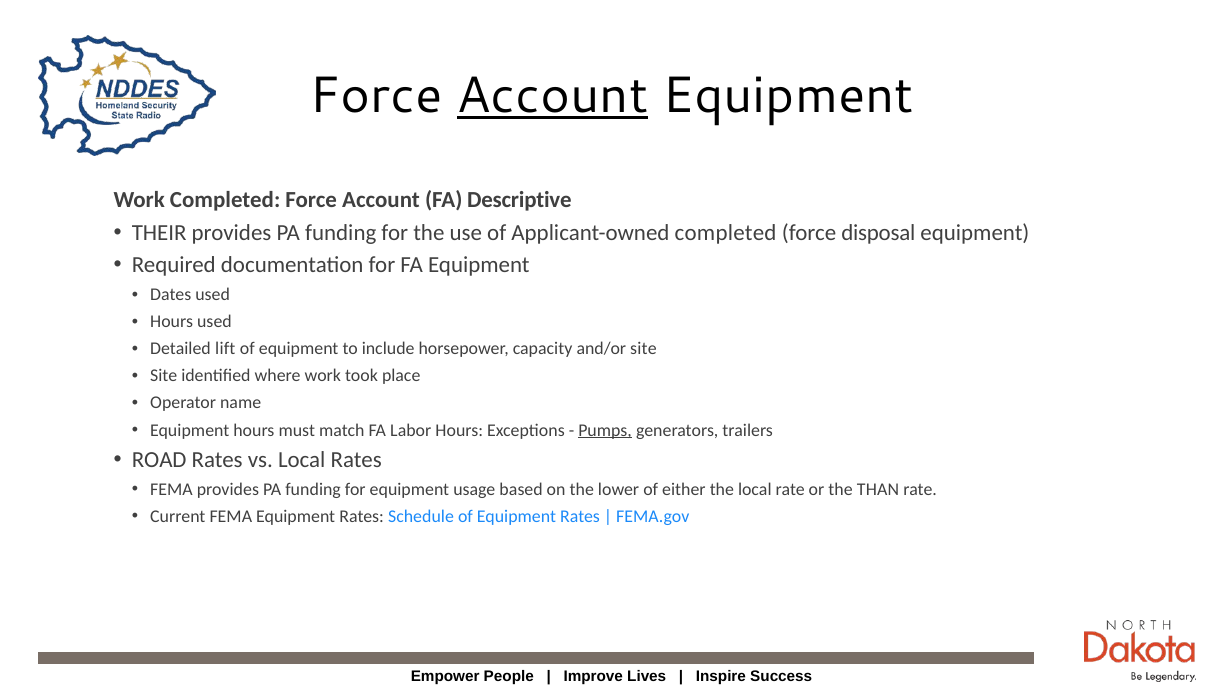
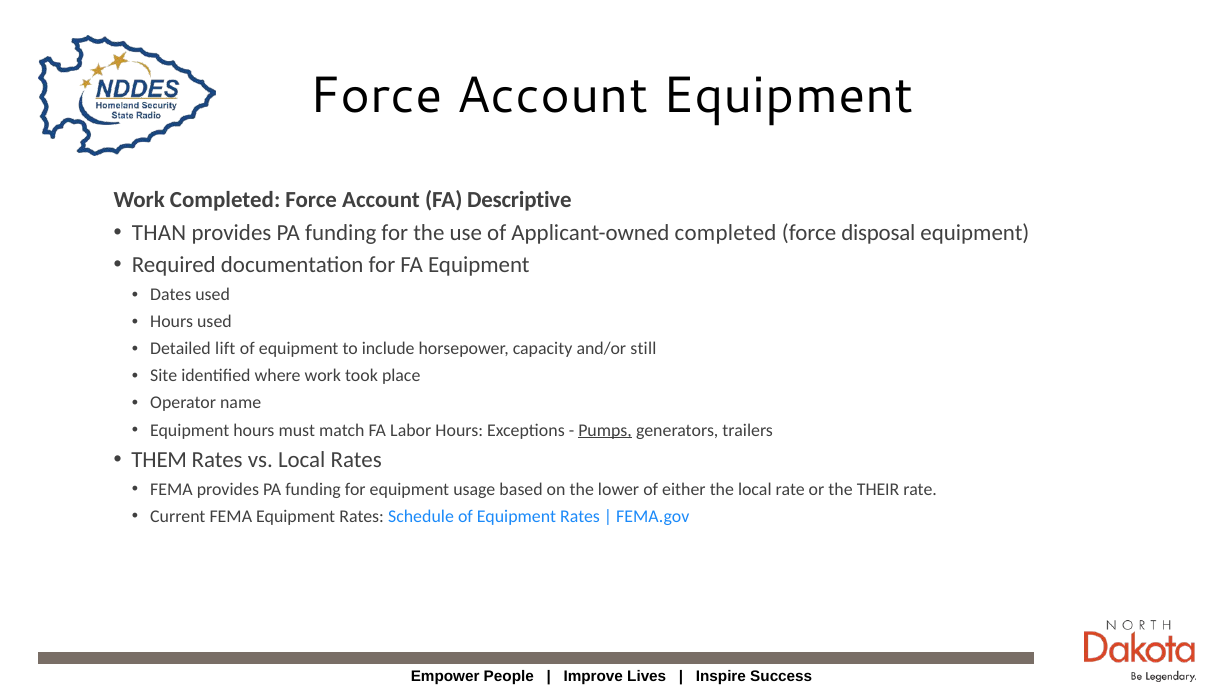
Account at (552, 95) underline: present -> none
THEIR: THEIR -> THAN
and/or site: site -> still
ROAD: ROAD -> THEM
THAN: THAN -> THEIR
